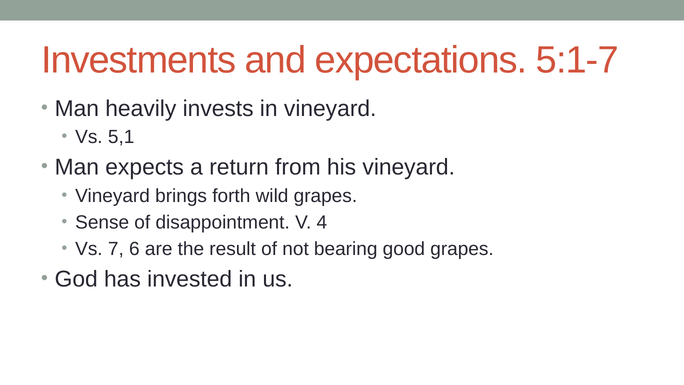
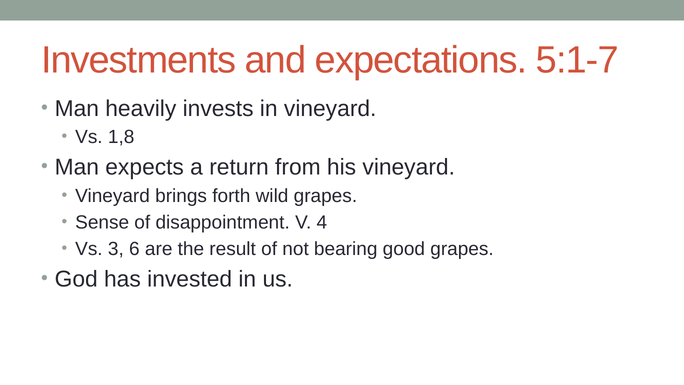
5,1: 5,1 -> 1,8
7: 7 -> 3
